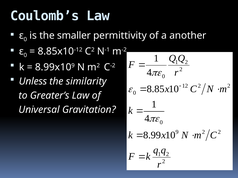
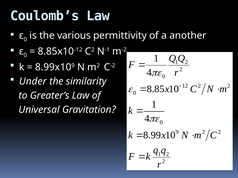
smaller: smaller -> various
Unless: Unless -> Under
